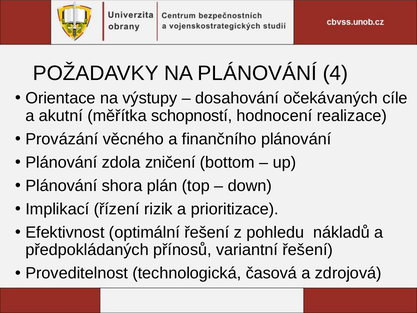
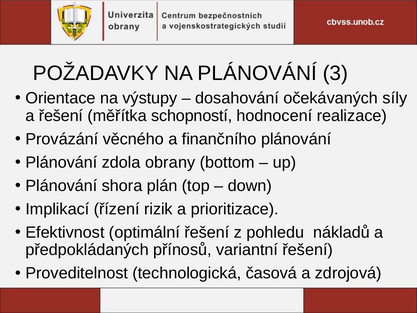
4: 4 -> 3
cíle: cíle -> síly
a akutní: akutní -> řešení
zničení: zničení -> obrany
